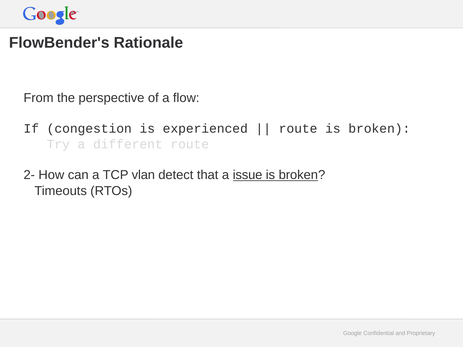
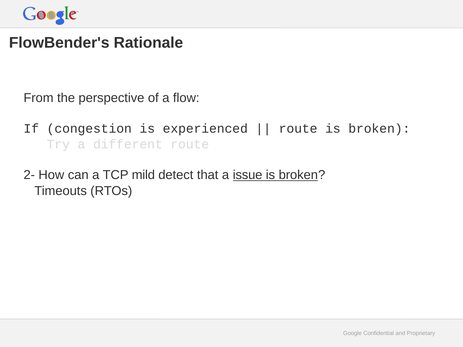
vlan: vlan -> mild
